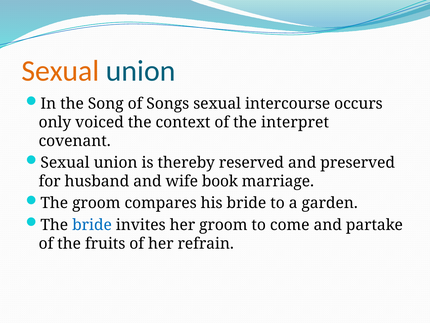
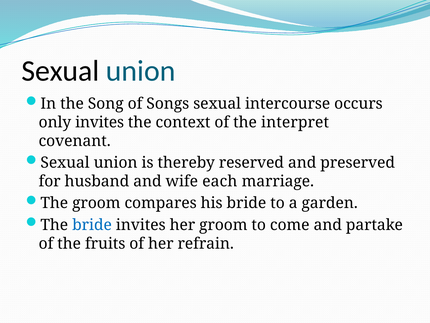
Sexual at (60, 71) colour: orange -> black
only voiced: voiced -> invites
book: book -> each
